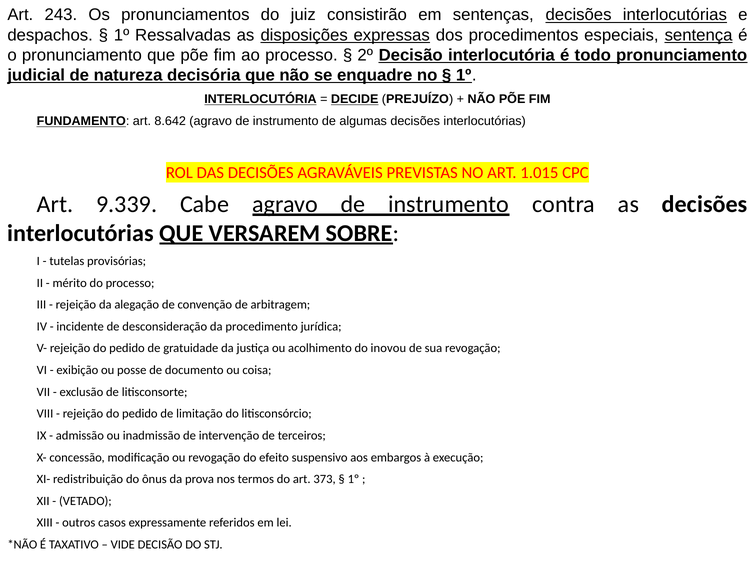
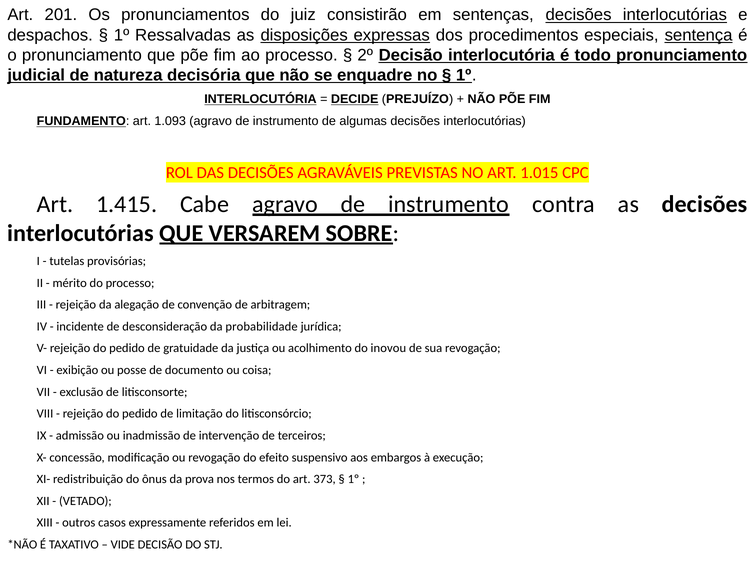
243: 243 -> 201
8.642: 8.642 -> 1.093
9.339: 9.339 -> 1.415
procedimento: procedimento -> probabilidade
